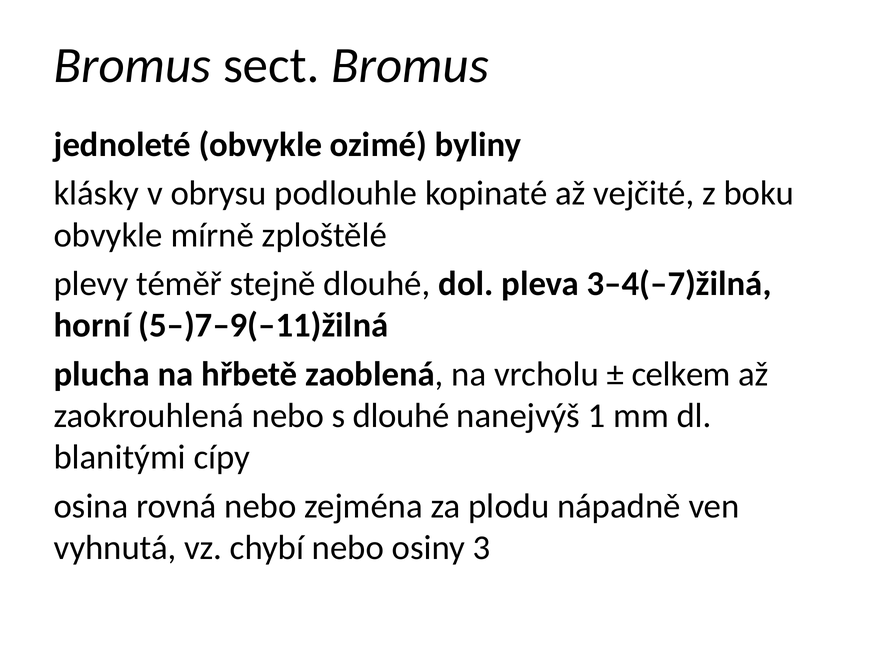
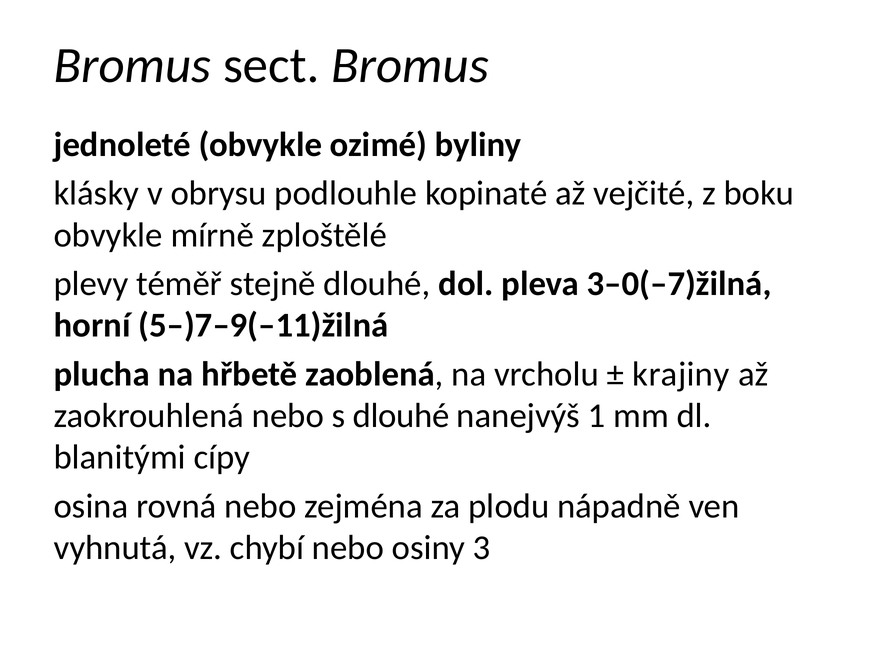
3–4(–7)žilná: 3–4(–7)žilná -> 3–0(–7)žilná
celkem: celkem -> krajiny
